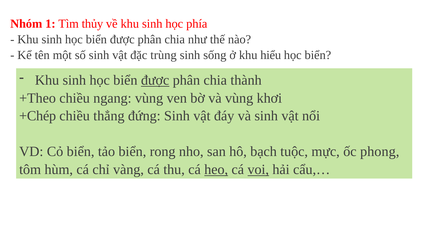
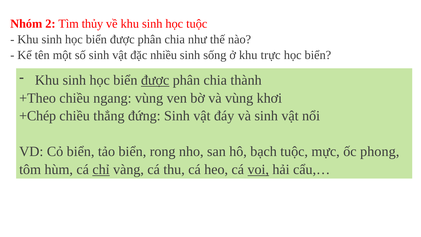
1: 1 -> 2
học phía: phía -> tuộc
trùng: trùng -> nhiều
hiểu: hiểu -> trực
chỉ underline: none -> present
heo underline: present -> none
